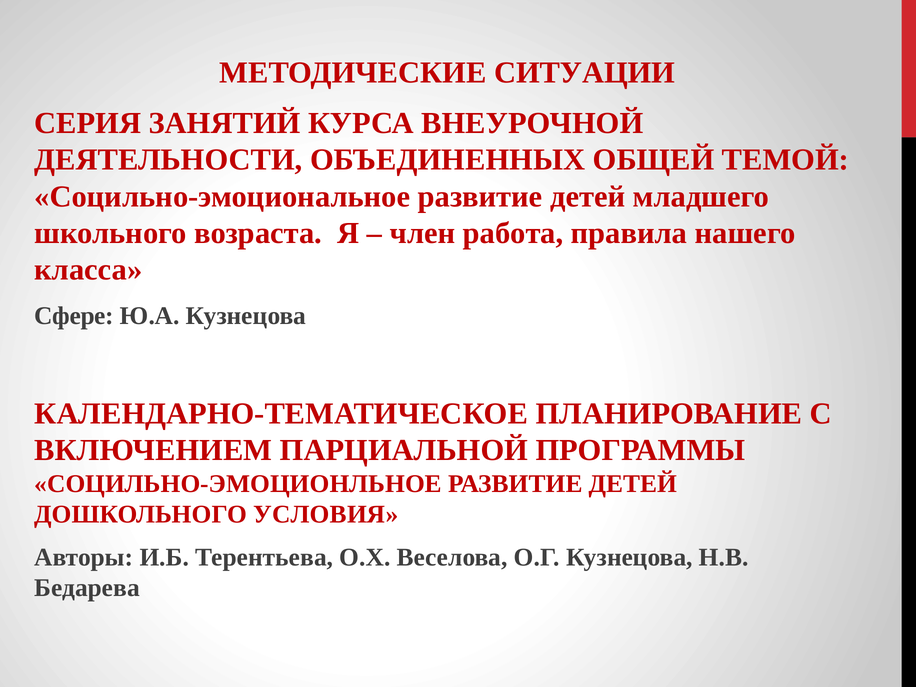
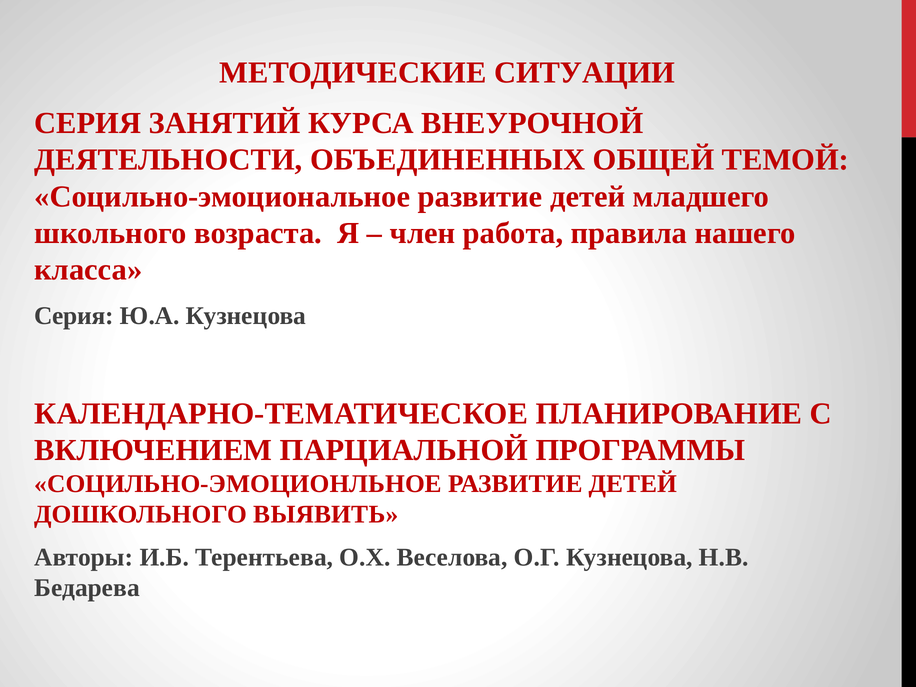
Сфере at (74, 316): Сфере -> Серия
УСЛОВИЯ: УСЛОВИЯ -> ВЫЯВИТЬ
